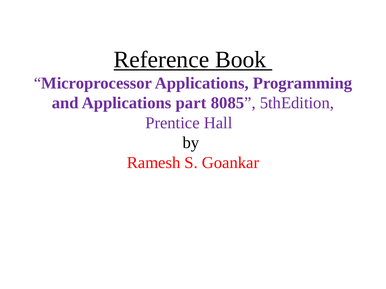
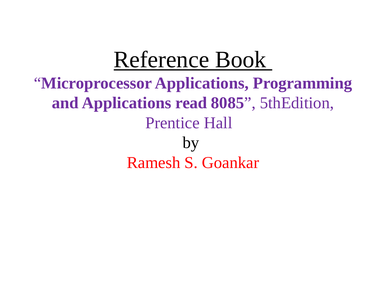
part: part -> read
